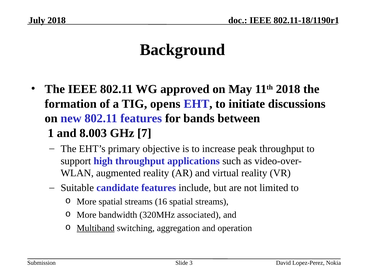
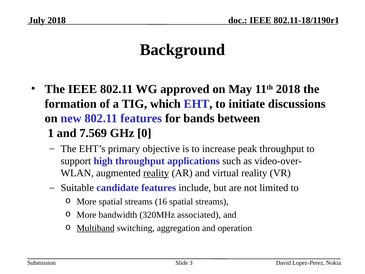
opens: opens -> which
8.003: 8.003 -> 7.569
7: 7 -> 0
reality at (156, 173) underline: none -> present
